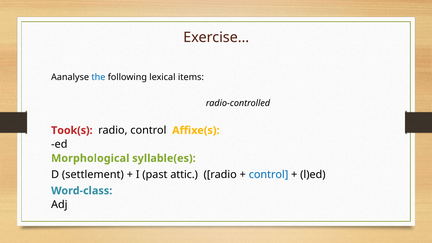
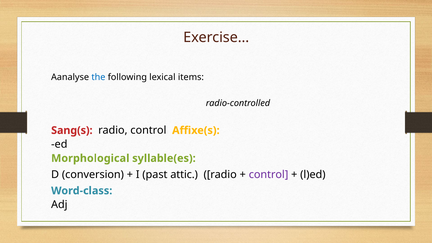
Took(s: Took(s -> Sang(s
settlement: settlement -> conversion
control at (269, 175) colour: blue -> purple
